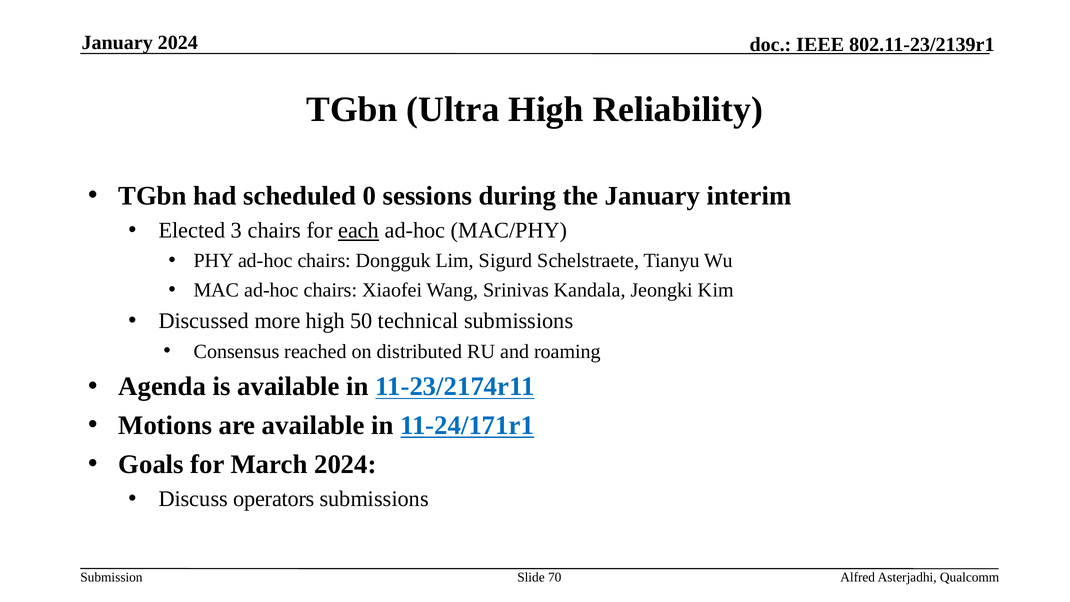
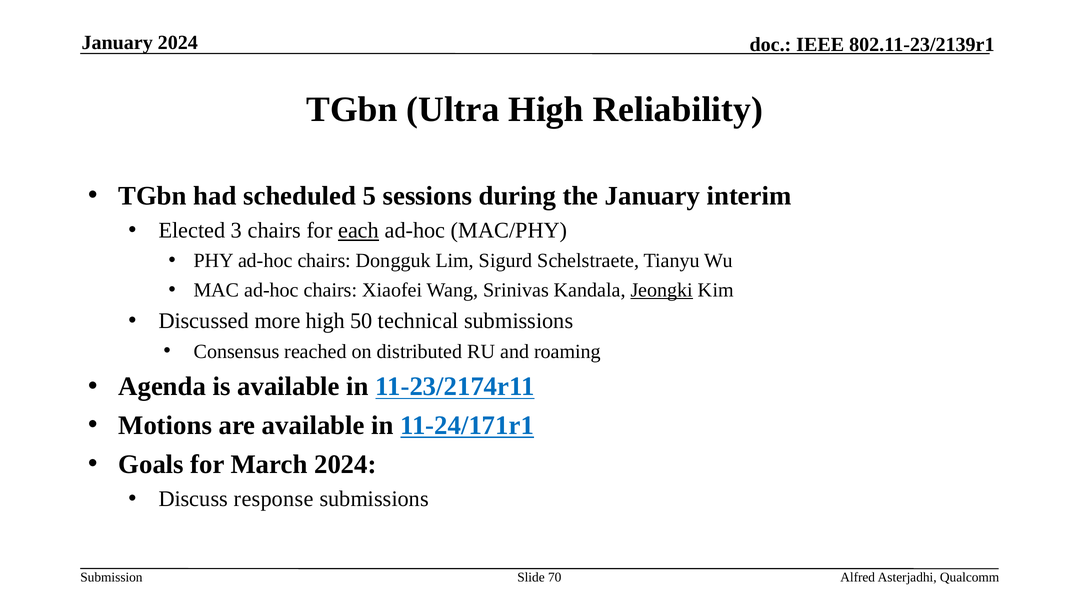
0: 0 -> 5
Jeongki underline: none -> present
operators: operators -> response
